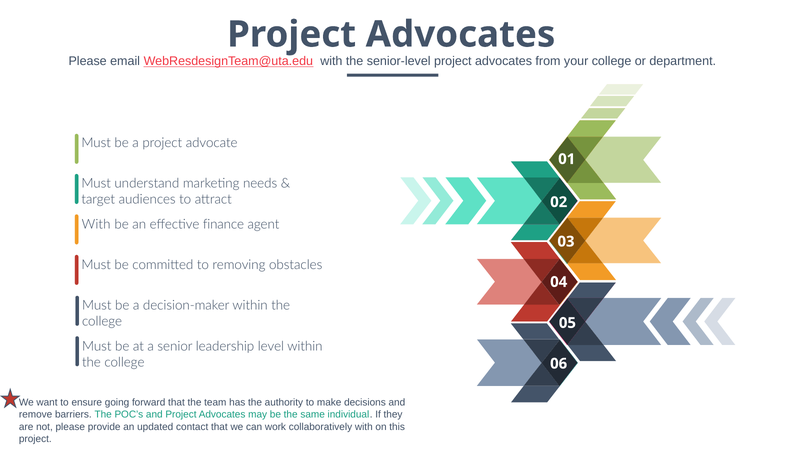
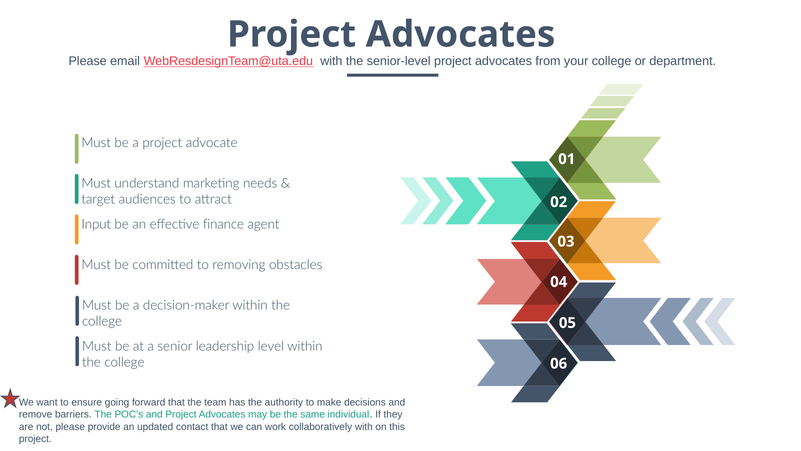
With at (96, 224): With -> Input
